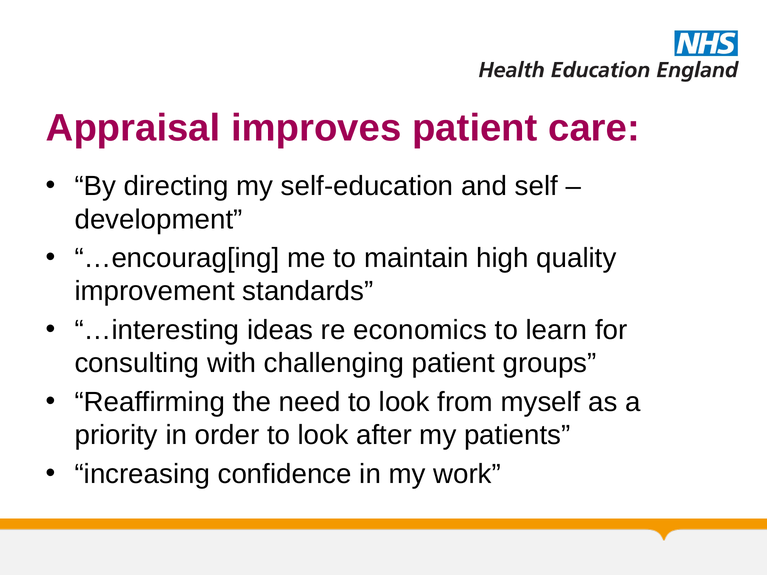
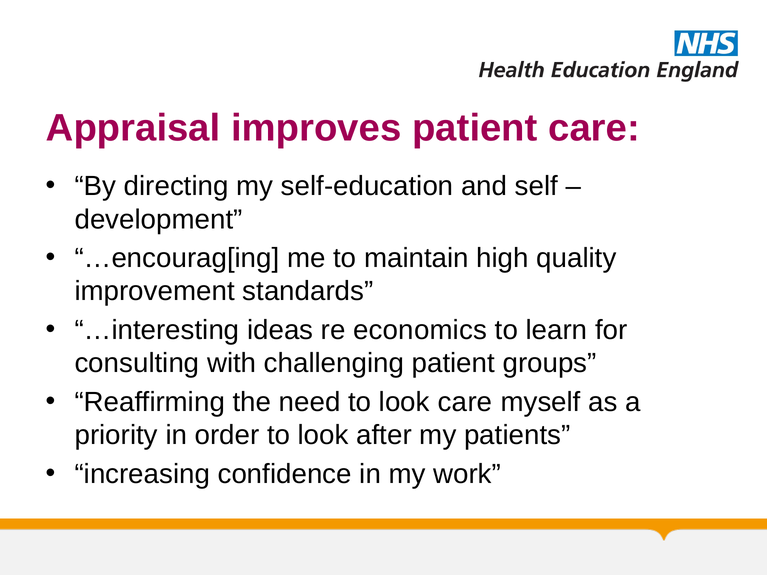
look from: from -> care
